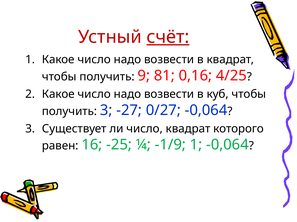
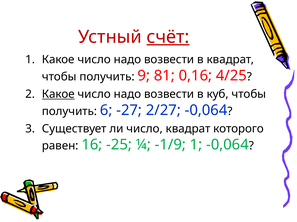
Какое at (58, 94) underline: none -> present
получить 3: 3 -> 6
0/27: 0/27 -> 2/27
